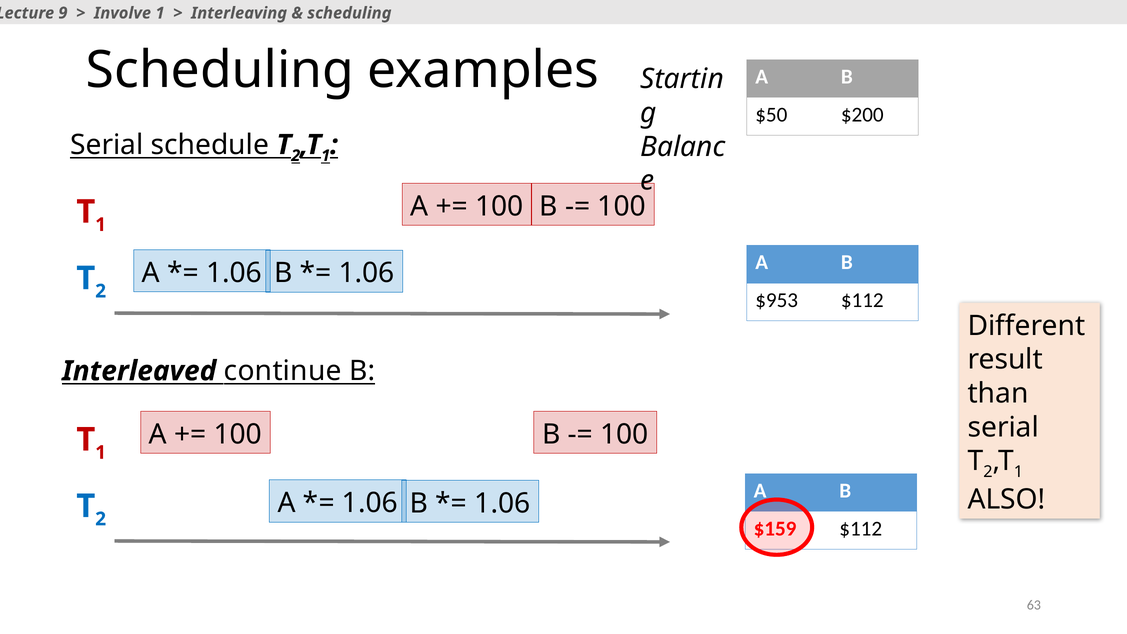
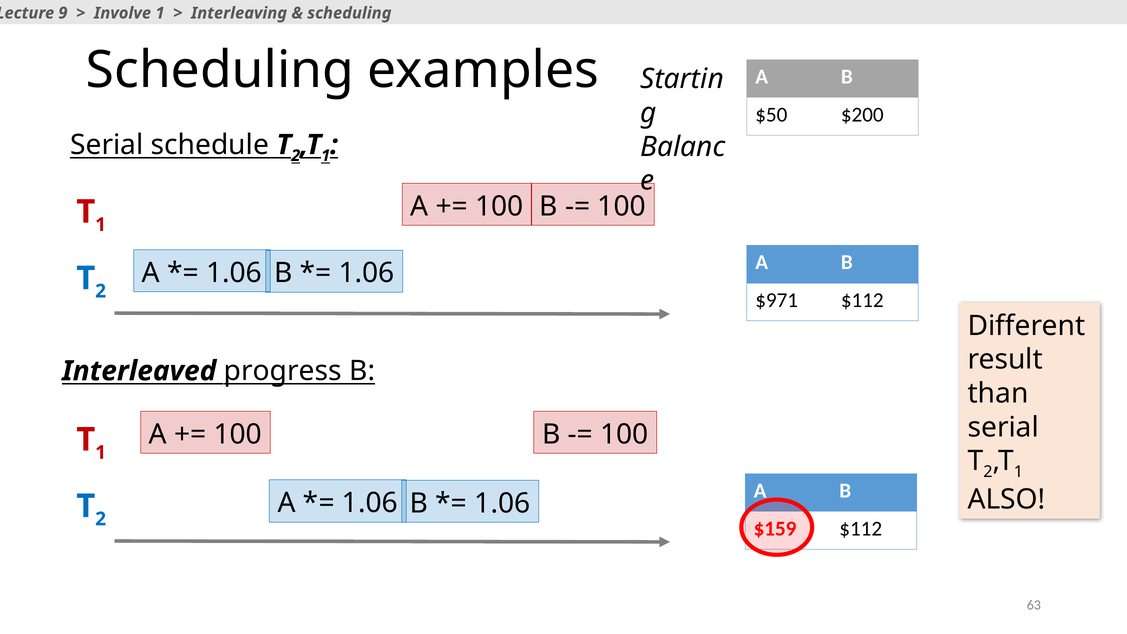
$953: $953 -> $971
continue: continue -> progress
